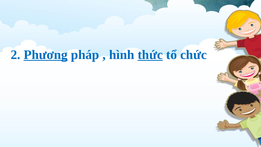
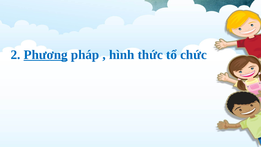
thức underline: present -> none
